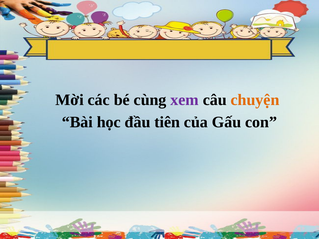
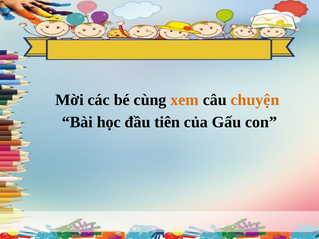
xem colour: purple -> orange
